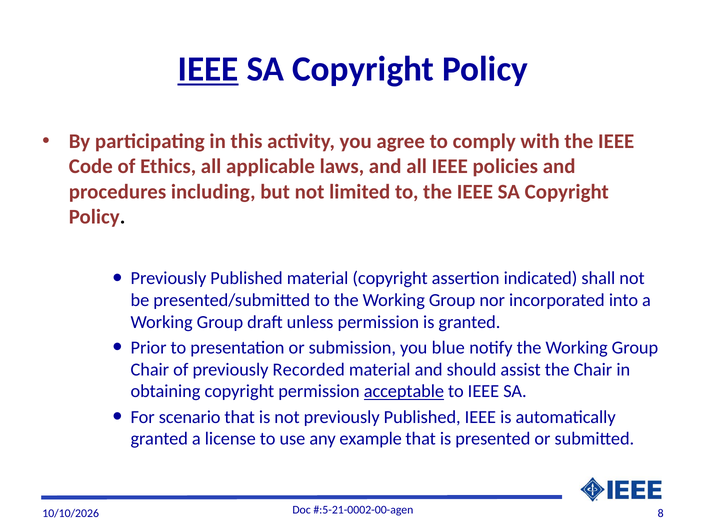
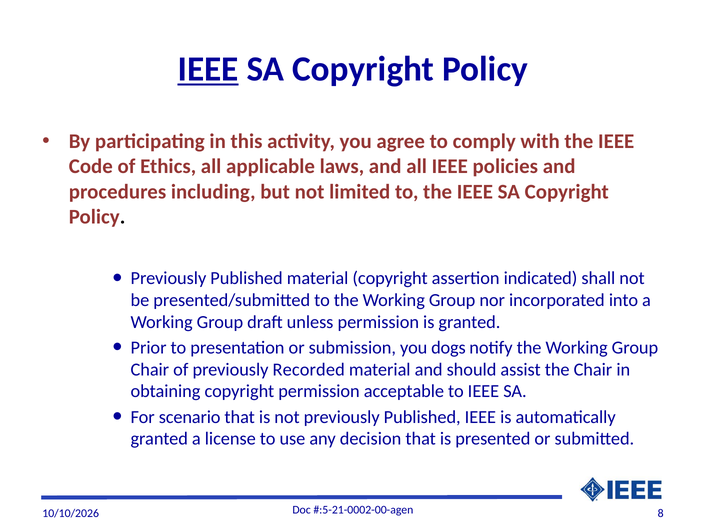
blue: blue -> dogs
acceptable underline: present -> none
example: example -> decision
